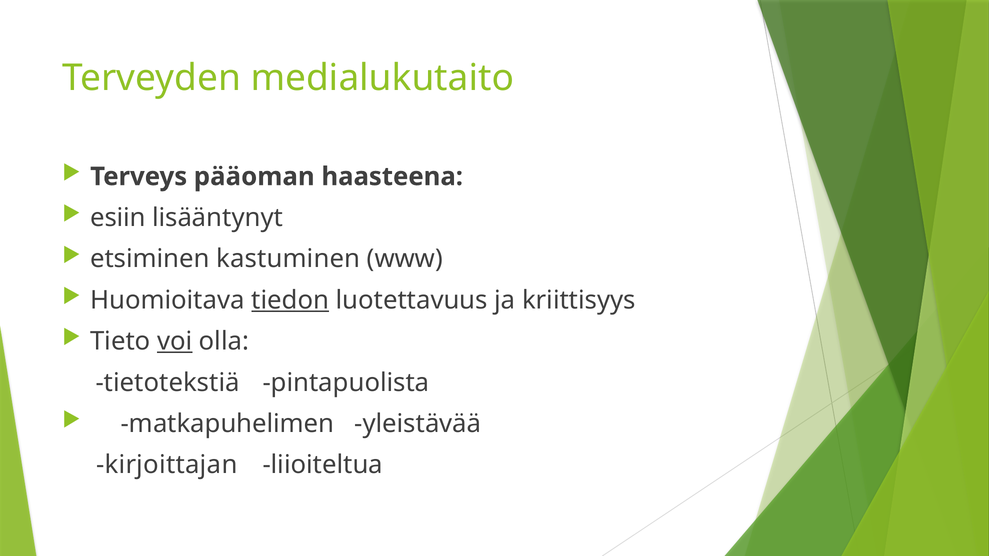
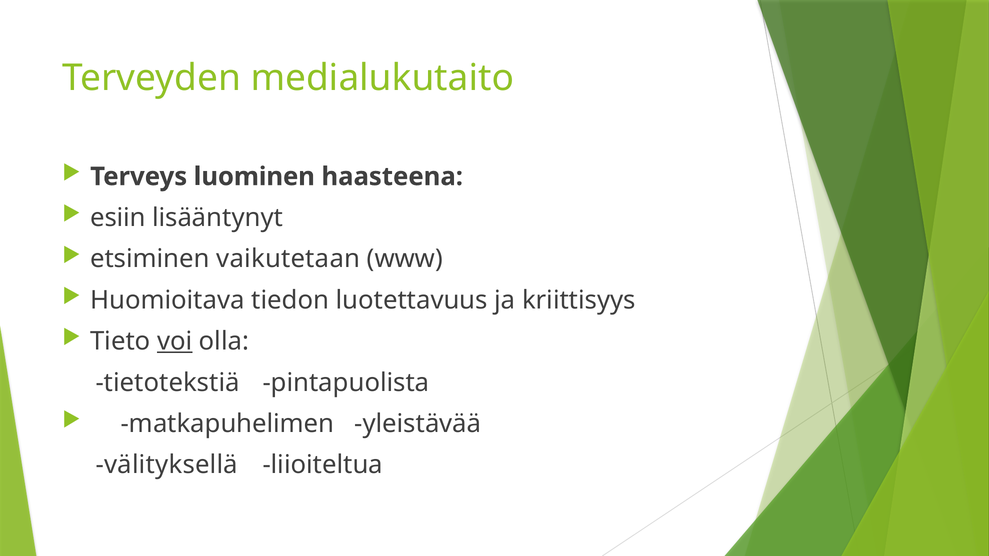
pääoman: pääoman -> luominen
kastuminen: kastuminen -> vaikutetaan
tiedon underline: present -> none
kirjoittajan: kirjoittajan -> välityksellä
